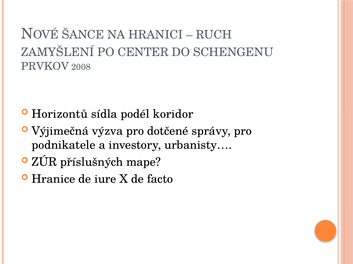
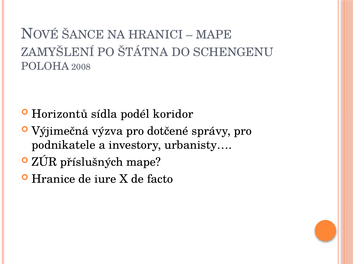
RUCH at (214, 35): RUCH -> MAPE
CENTER: CENTER -> ŠTÁTNA
PRVKOV: PRVKOV -> POLOHA
